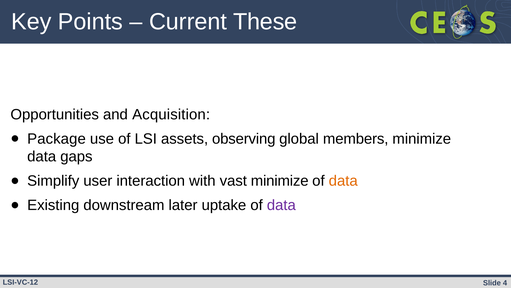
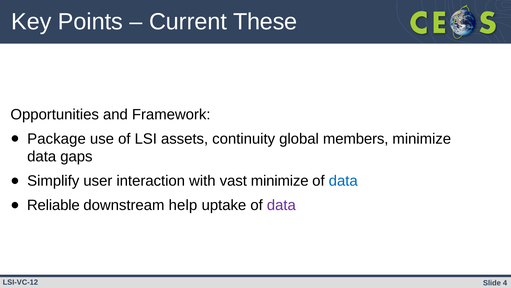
Acquisition: Acquisition -> Framework
observing: observing -> continuity
data at (343, 181) colour: orange -> blue
Existing: Existing -> Reliable
later: later -> help
